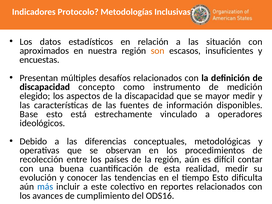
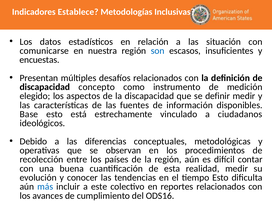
Protocolo: Protocolo -> Establece
aproximados: aproximados -> comunicarse
son colour: orange -> blue
mayor: mayor -> definir
operadores: operadores -> ciudadanos
